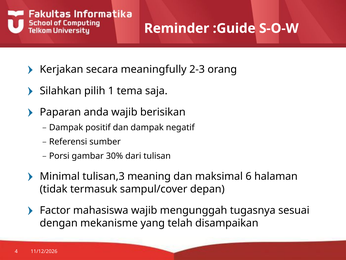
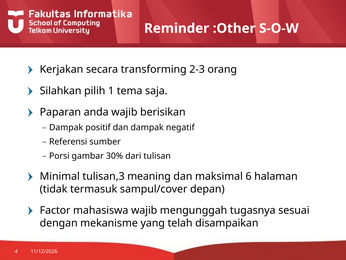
:Guide: :Guide -> :Other
meaningfully: meaningfully -> transforming
